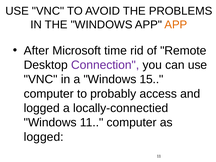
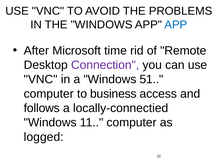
APP at (176, 25) colour: orange -> blue
15: 15 -> 51
probably: probably -> business
logged at (42, 108): logged -> follows
